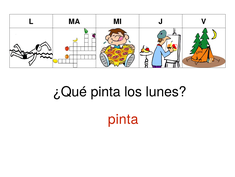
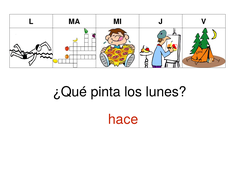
pinta at (123, 119): pinta -> hace
